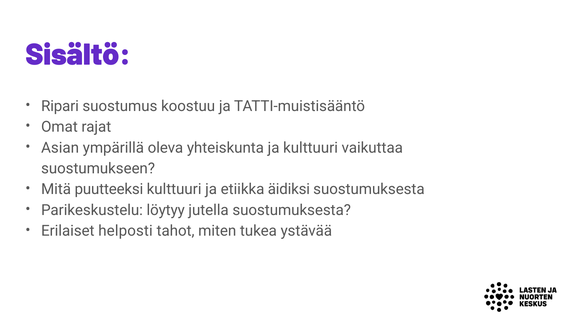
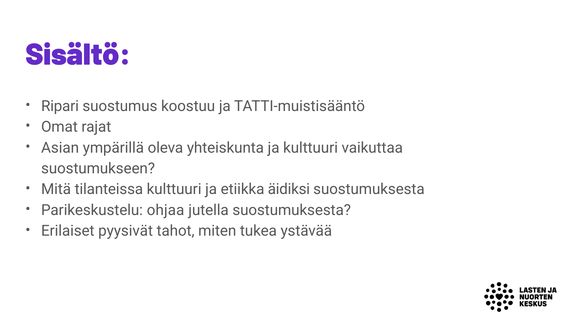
puutteeksi: puutteeksi -> tilanteissa
löytyy: löytyy -> ohjaa
helposti: helposti -> pyysivät
